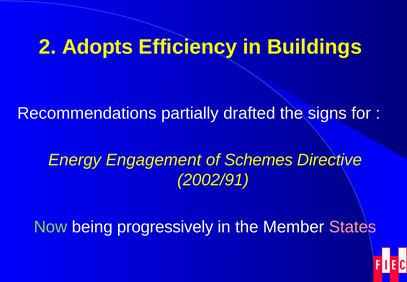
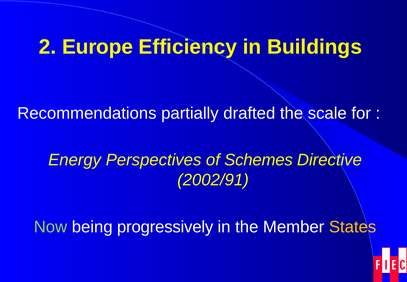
Adopts: Adopts -> Europe
signs: signs -> scale
Engagement: Engagement -> Perspectives
States colour: pink -> yellow
